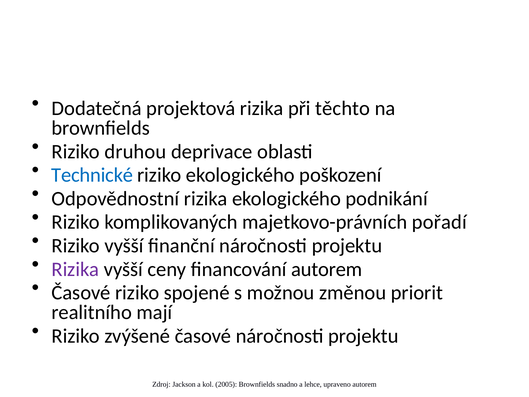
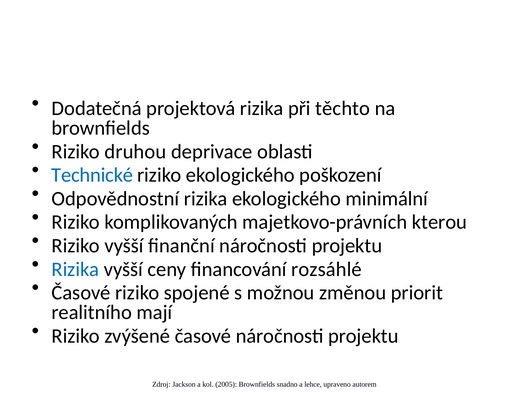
podnikání: podnikání -> minimální
pořadí: pořadí -> kterou
Rizika at (75, 269) colour: purple -> blue
financování autorem: autorem -> rozsáhlé
